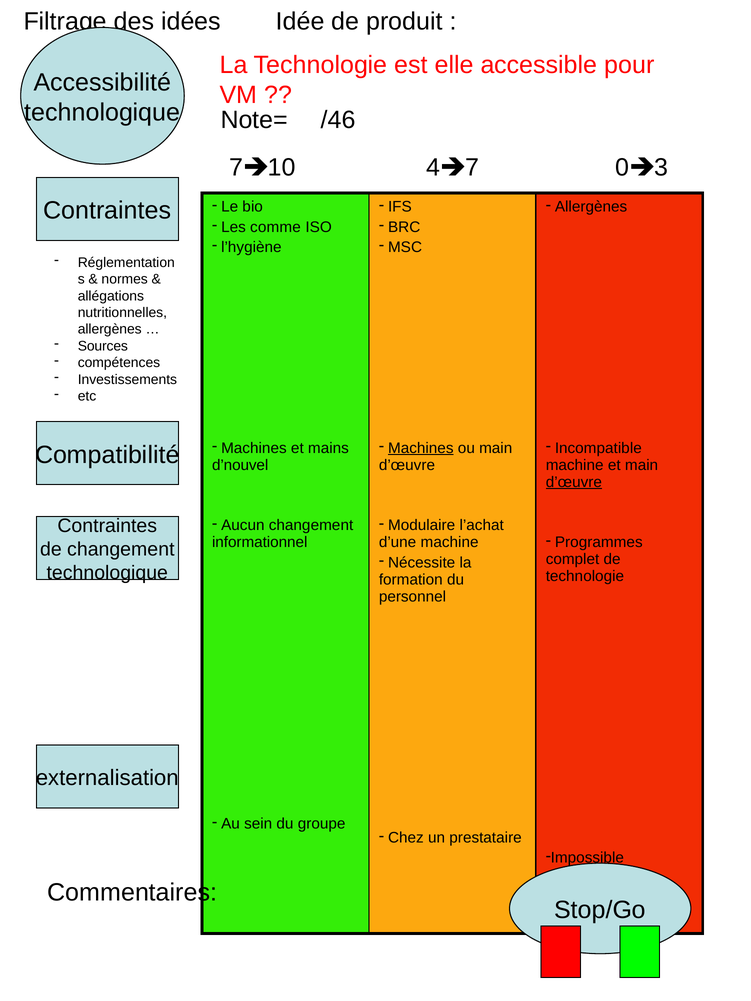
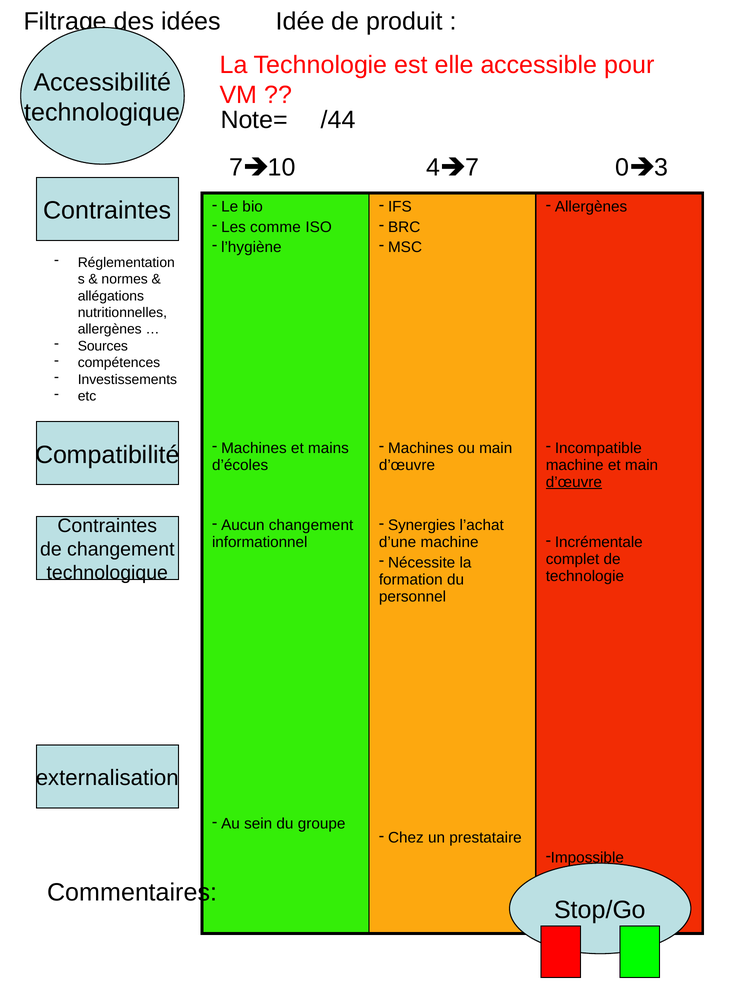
/46: /46 -> /44
Machines at (421, 448) underline: present -> none
d’nouvel: d’nouvel -> d’écoles
Modulaire: Modulaire -> Synergies
Programmes: Programmes -> Incrémentale
